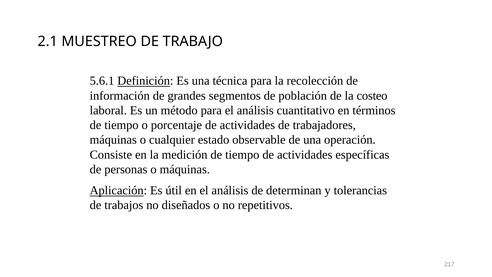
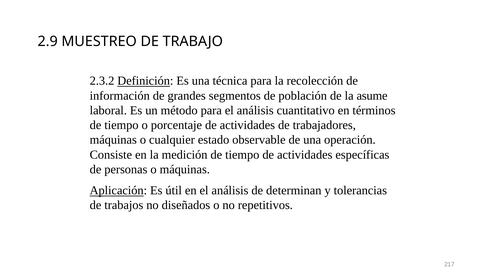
2.1: 2.1 -> 2.9
5.6.1: 5.6.1 -> 2.3.2
costeo: costeo -> asume
